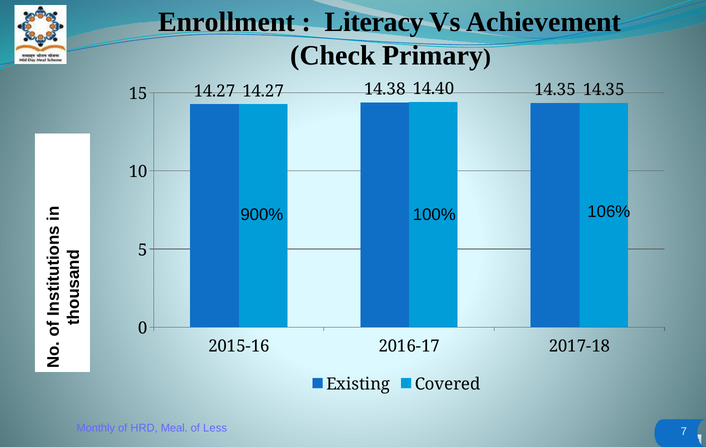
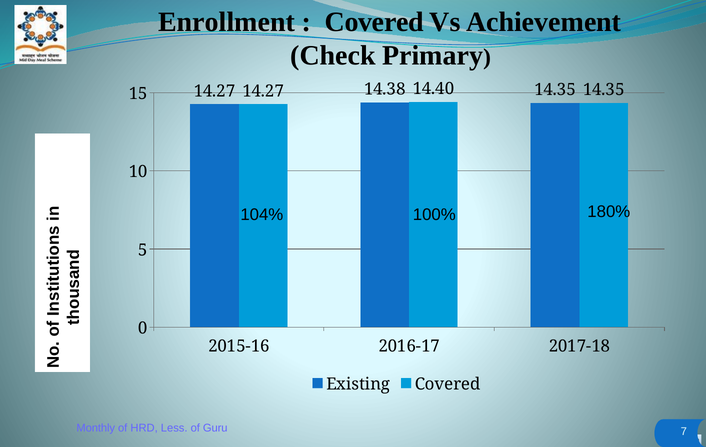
Literacy at (374, 22): Literacy -> Covered
106%: 106% -> 180%
900%: 900% -> 104%
Meal: Meal -> Less
Less: Less -> Guru
